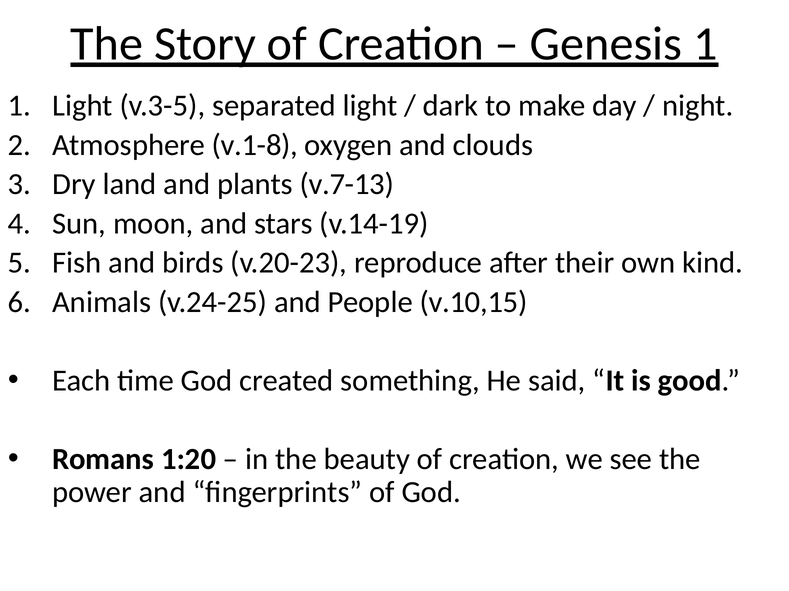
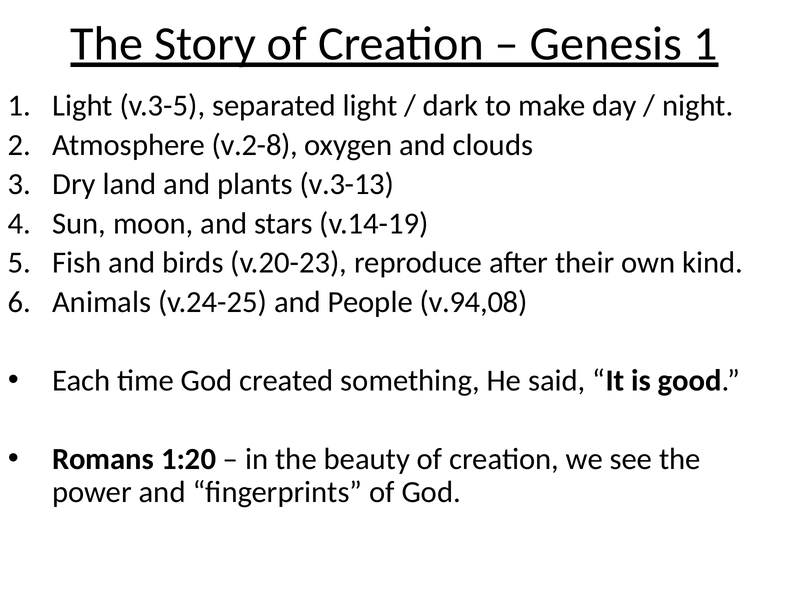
v.1-8: v.1-8 -> v.2-8
v.7-13: v.7-13 -> v.3-13
v.10,15: v.10,15 -> v.94,08
